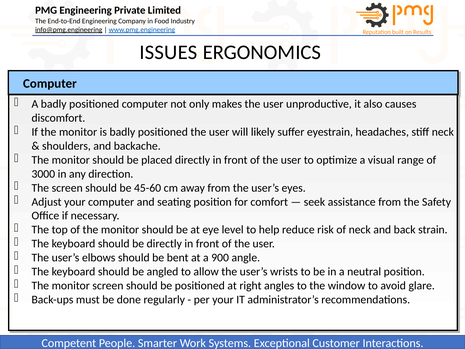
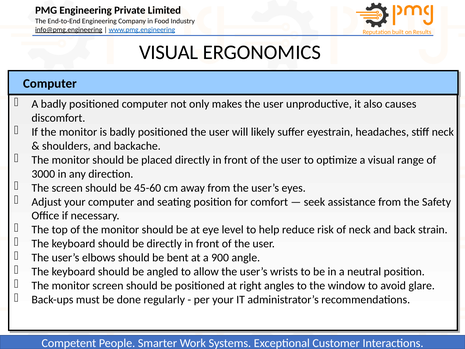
ISSUES at (168, 52): ISSUES -> VISUAL
